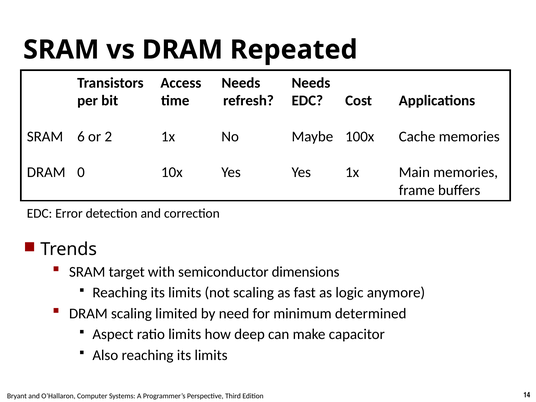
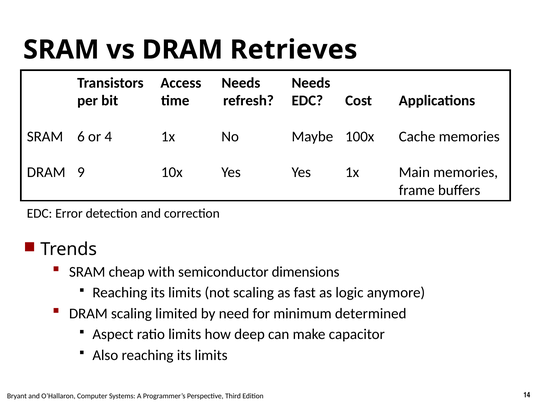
Repeated: Repeated -> Retrieves
2: 2 -> 4
0: 0 -> 9
target: target -> cheap
